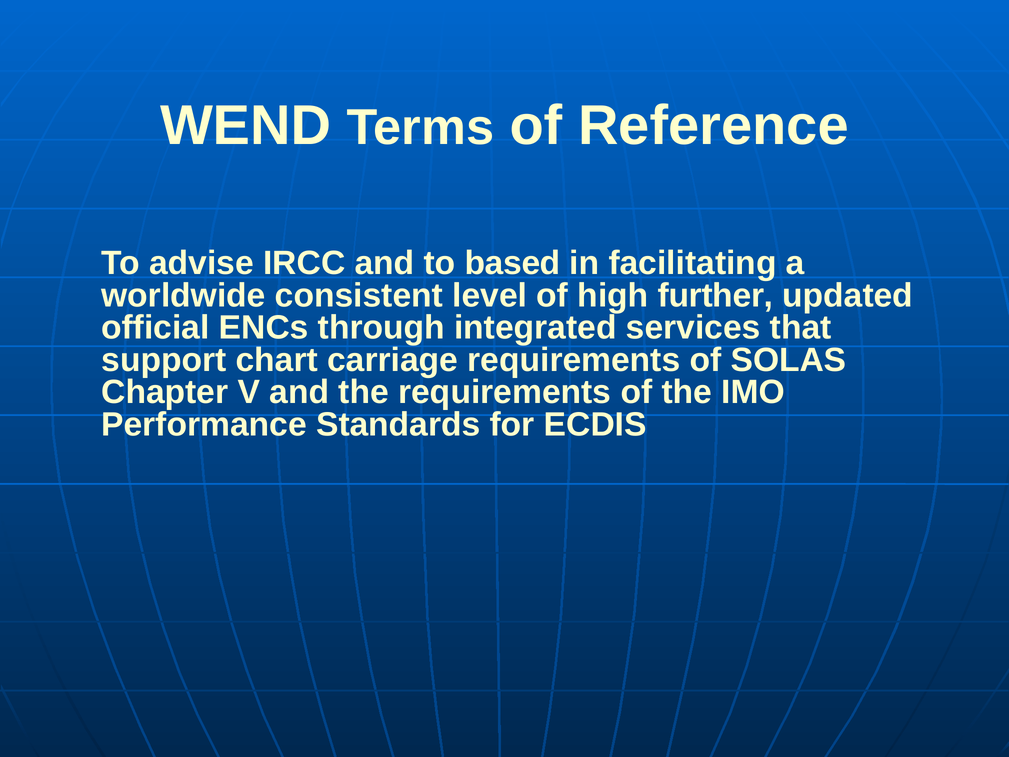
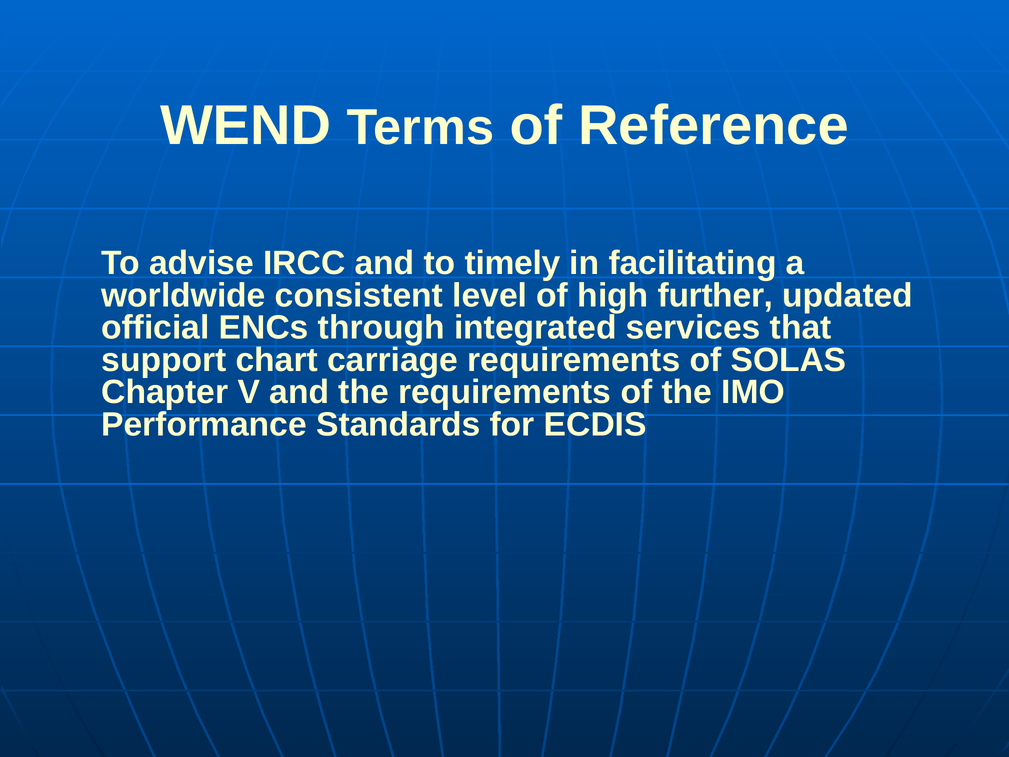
based: based -> timely
